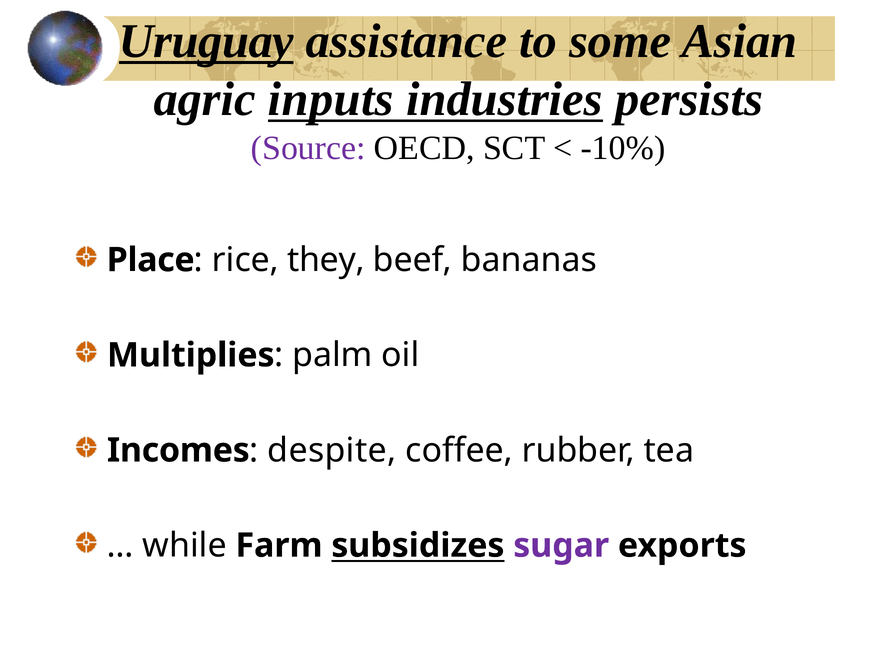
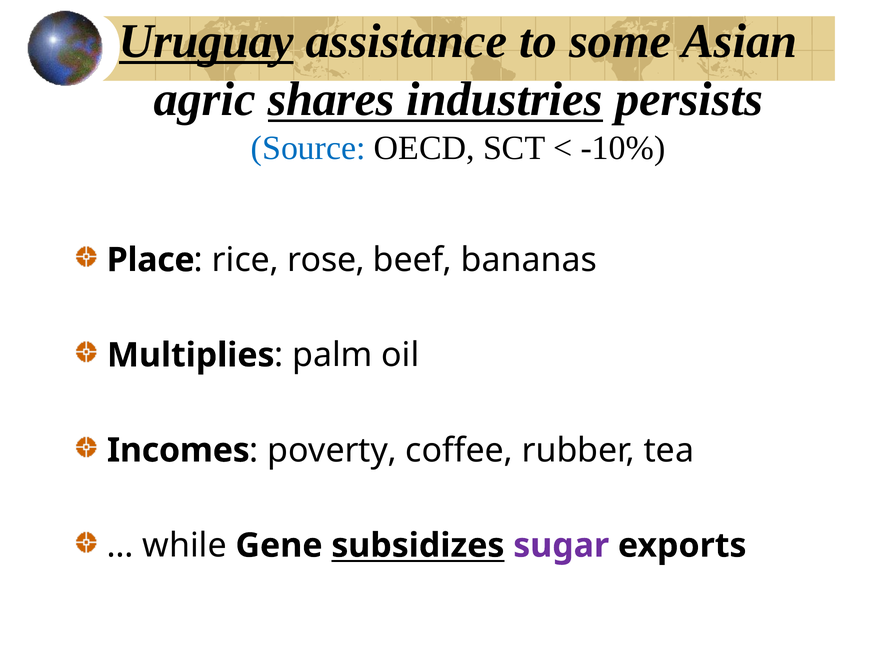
inputs: inputs -> shares
Source colour: purple -> blue
they: they -> rose
despite: despite -> poverty
Farm: Farm -> Gene
